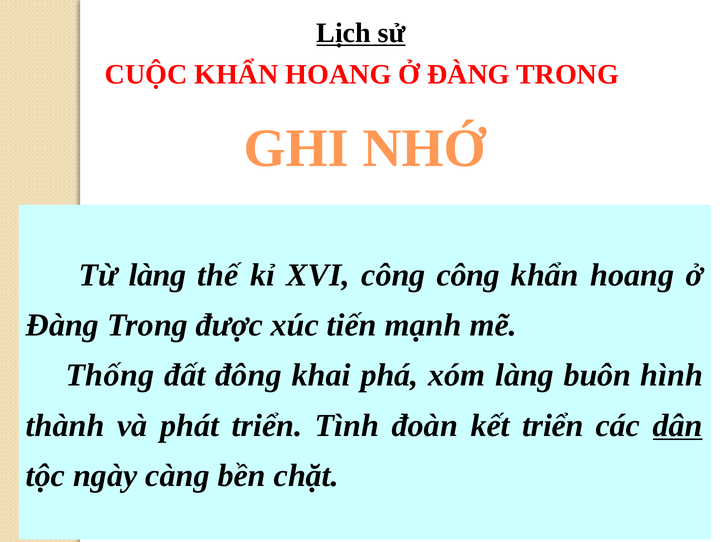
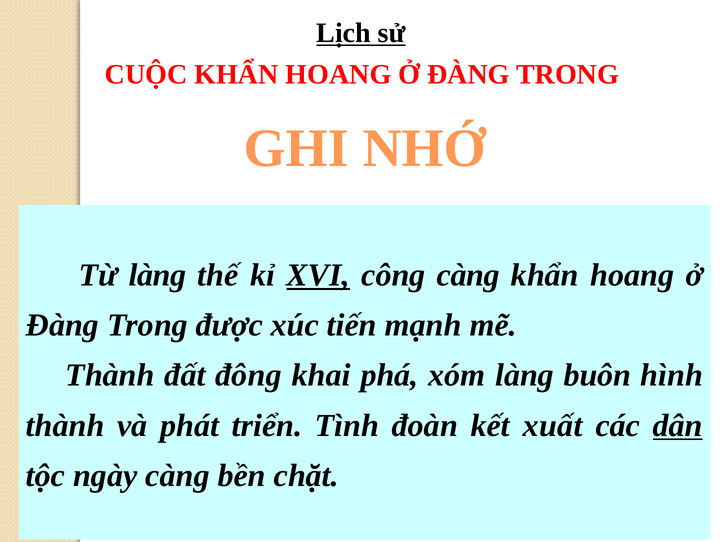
XVI underline: none -> present
công công: công -> càng
Thống at (110, 375): Thống -> Thành
kết triển: triển -> xuất
